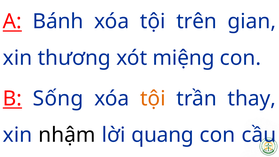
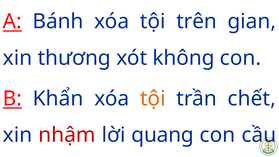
miệng: miệng -> không
B Sống: Sống -> Khẩn
thay: thay -> chết
nhậm colour: black -> red
